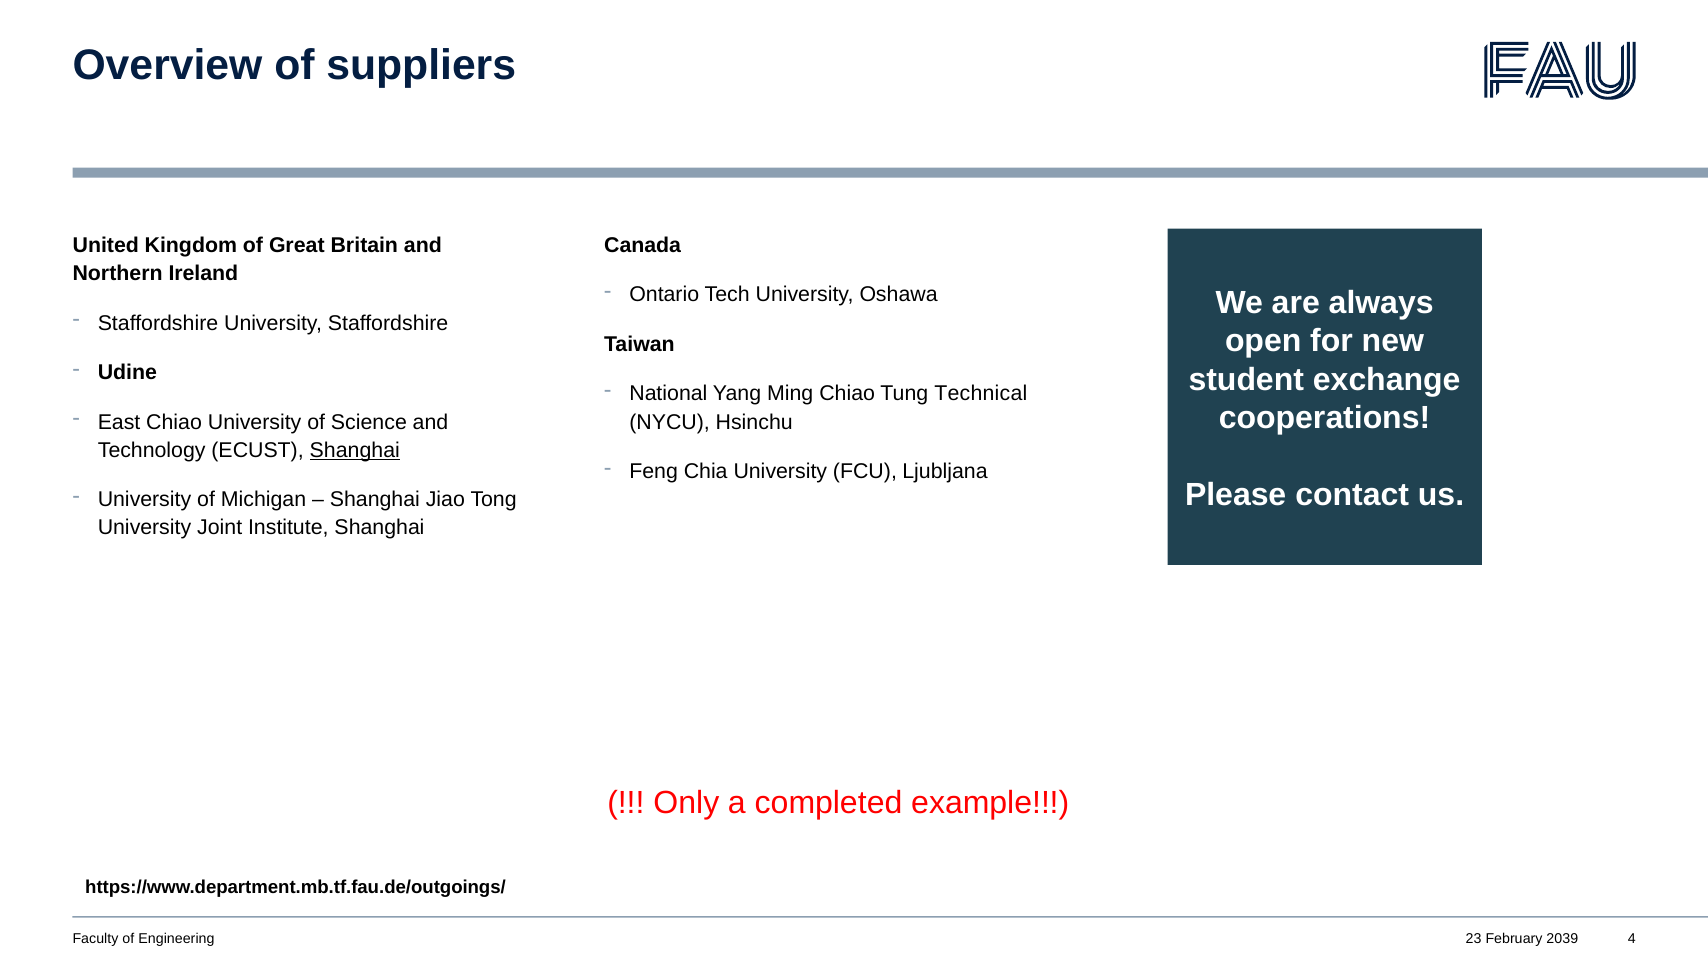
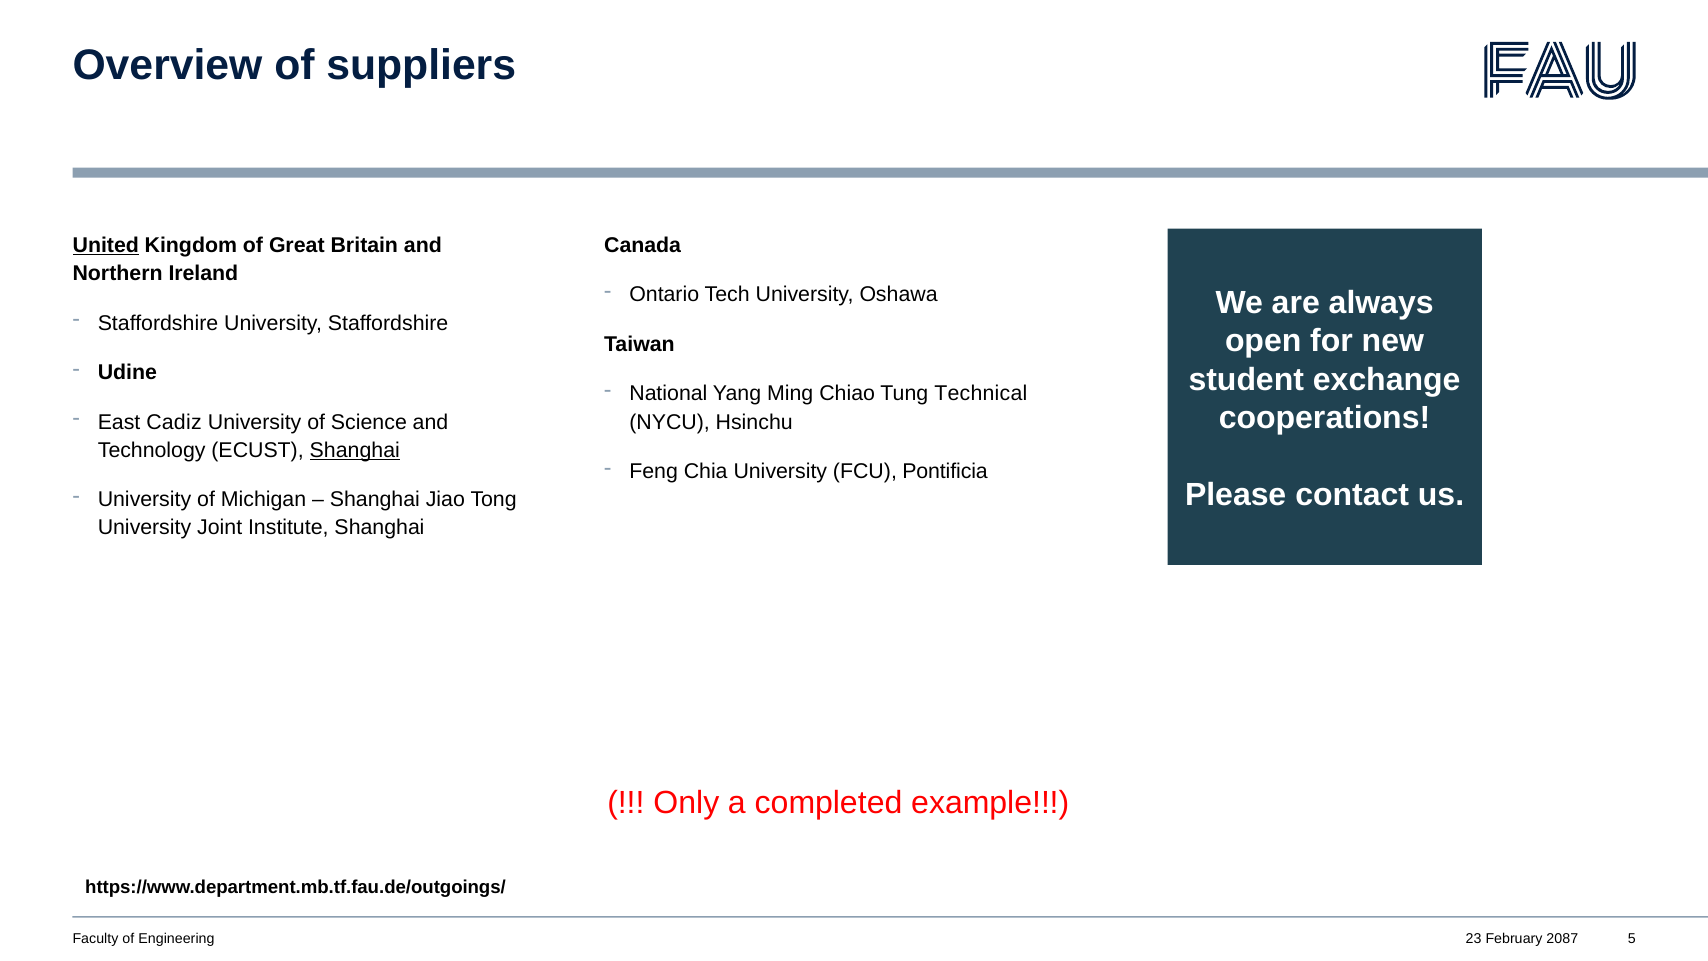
United underline: none -> present
East Chiao: Chiao -> Cadiz
Ljubljana: Ljubljana -> Pontificia
2039: 2039 -> 2087
4: 4 -> 5
